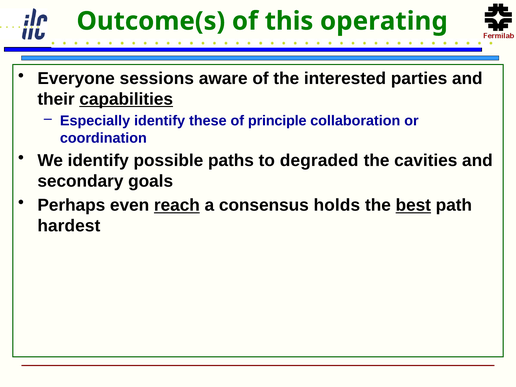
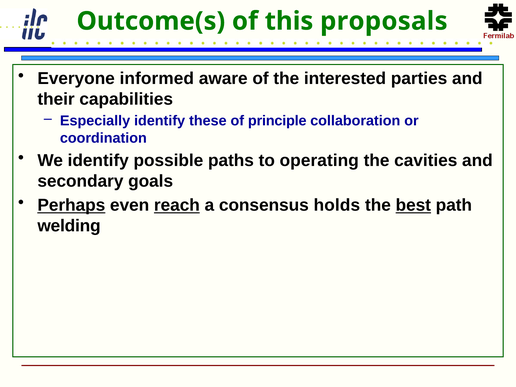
operating: operating -> proposals
sessions: sessions -> informed
capabilities underline: present -> none
degraded: degraded -> operating
Perhaps underline: none -> present
hardest: hardest -> welding
